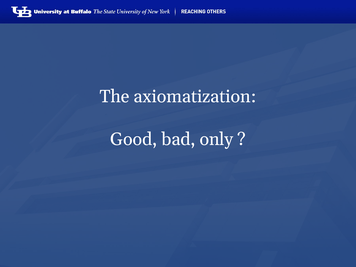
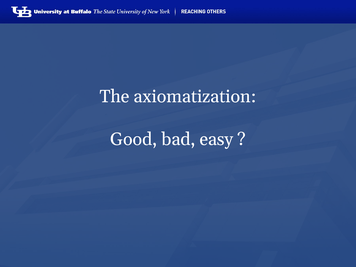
only: only -> easy
